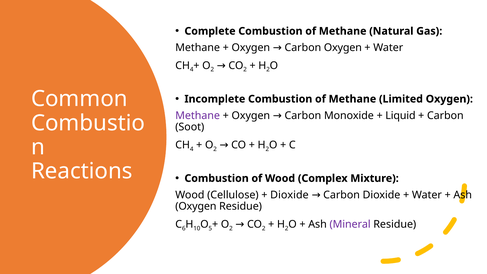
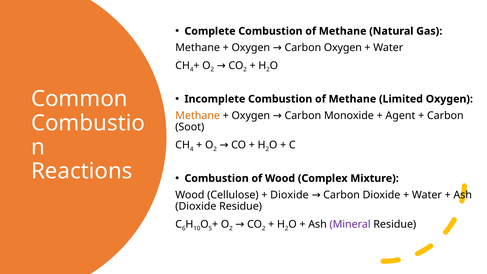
Methane at (198, 116) colour: purple -> orange
Liquid: Liquid -> Agent
Oxygen at (196, 206): Oxygen -> Dioxide
